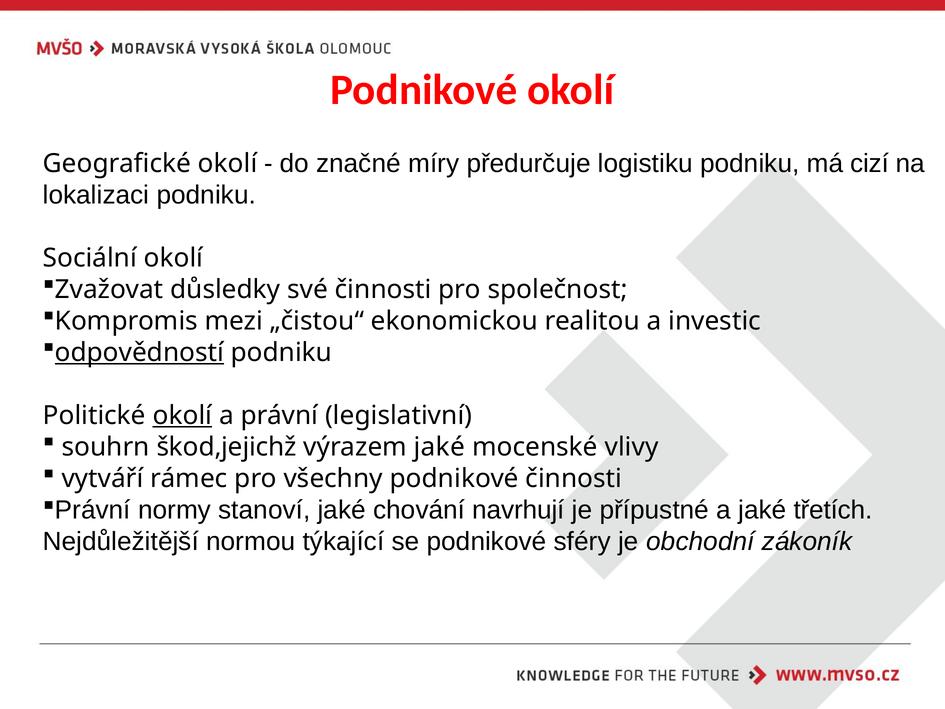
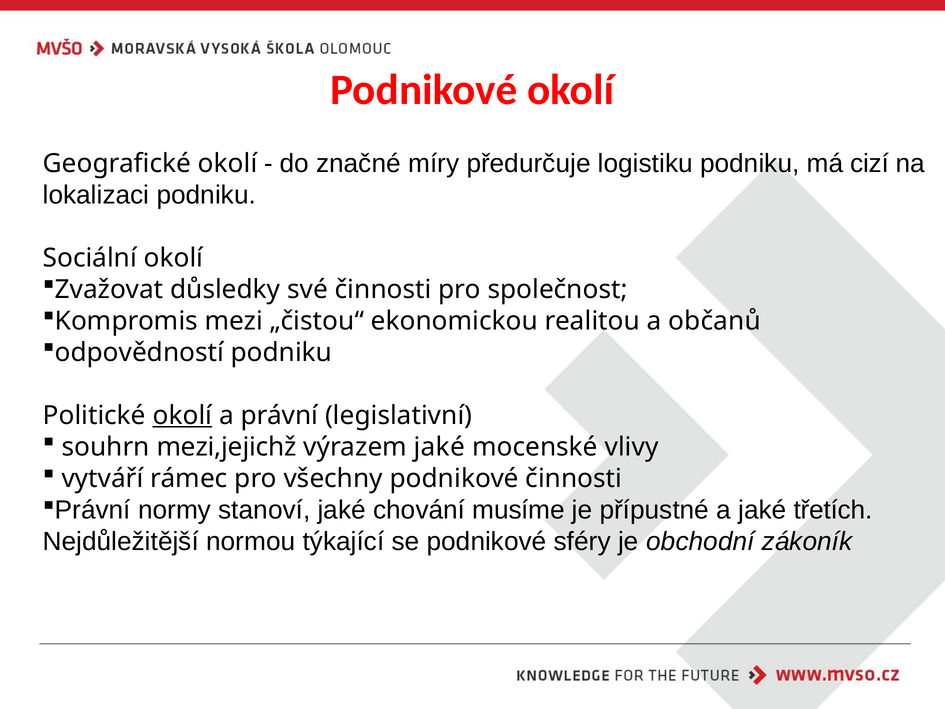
investic: investic -> občanů
odpovědností underline: present -> none
škod,jejichž: škod,jejichž -> mezi,jejichž
navrhují: navrhují -> musíme
